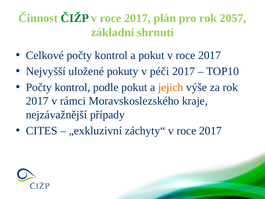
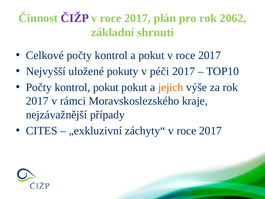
ČIŽP colour: green -> purple
2057: 2057 -> 2062
kontrol podle: podle -> pokut
